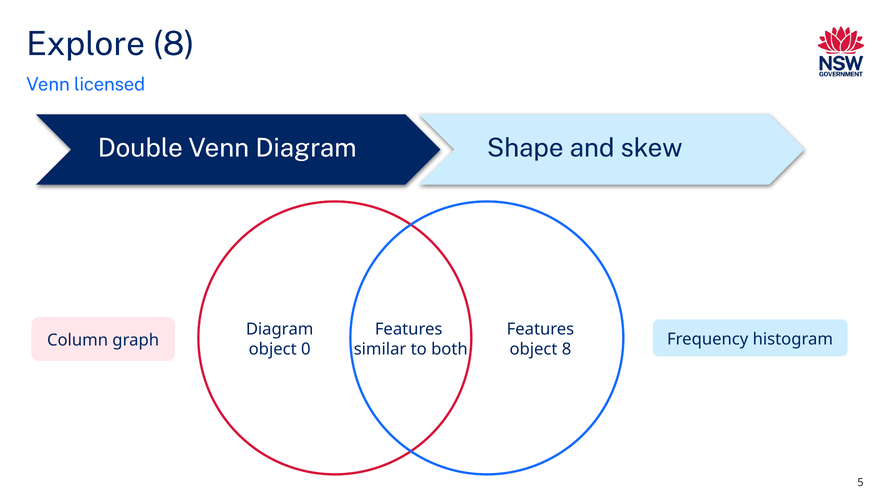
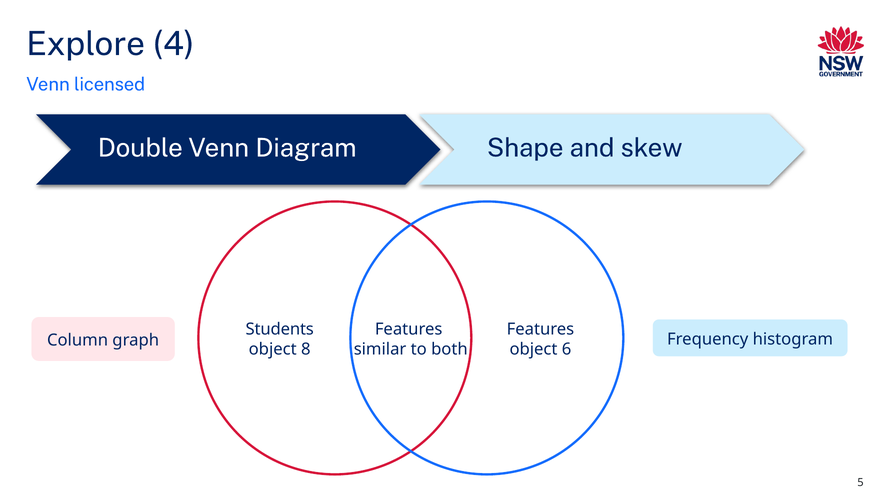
Explore 8: 8 -> 4
Diagram at (280, 329): Diagram -> Students
0: 0 -> 8
object 8: 8 -> 6
